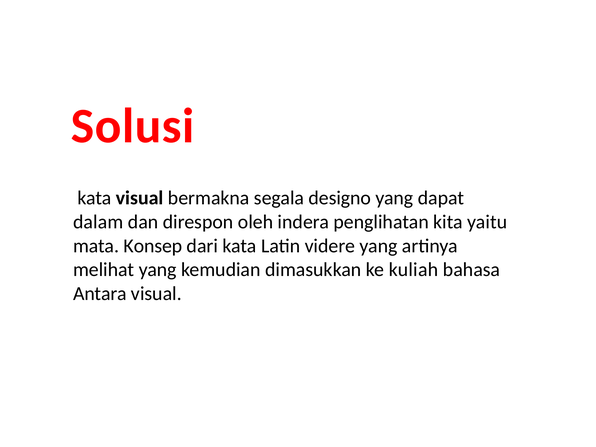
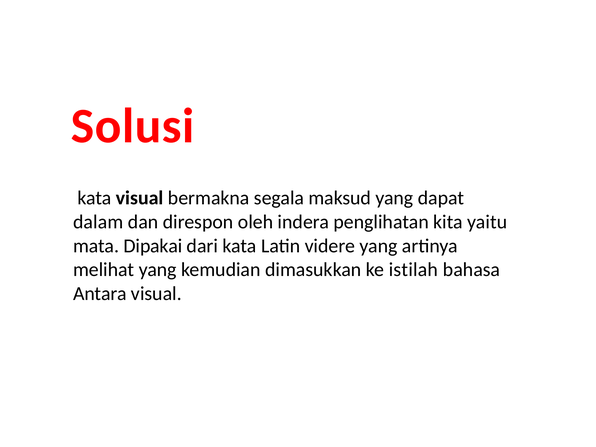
designo: designo -> maksud
Konsep: Konsep -> Dipakai
kuliah: kuliah -> istilah
